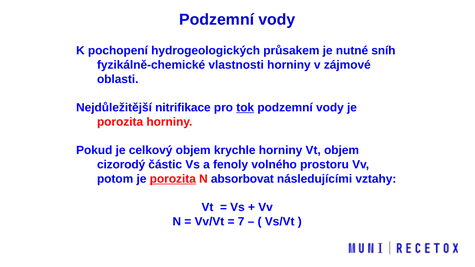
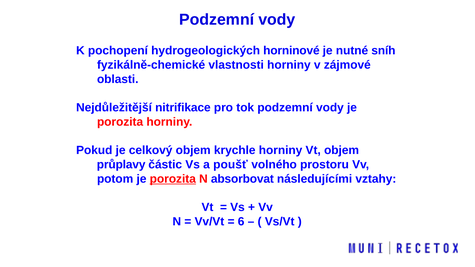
průsakem: průsakem -> horninové
tok underline: present -> none
cizorodý: cizorodý -> průplavy
fenoly: fenoly -> poušť
7: 7 -> 6
